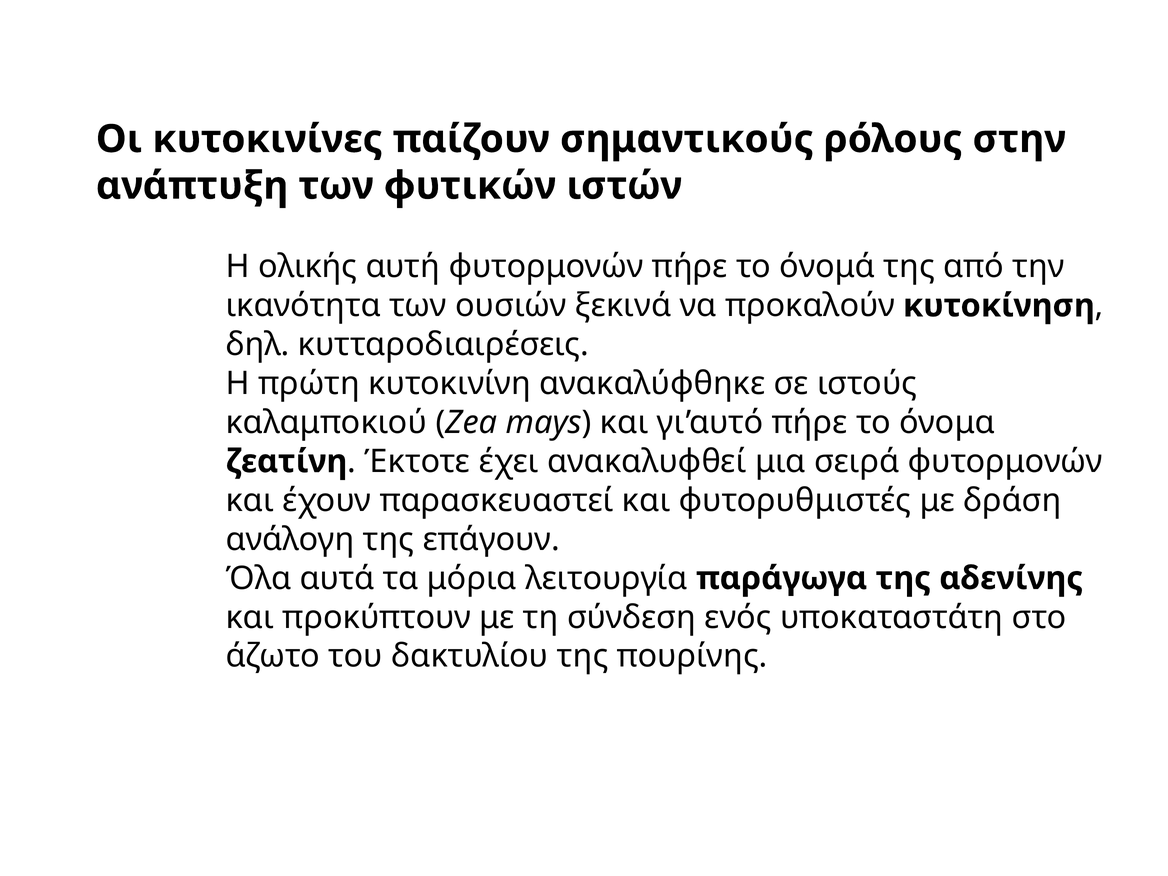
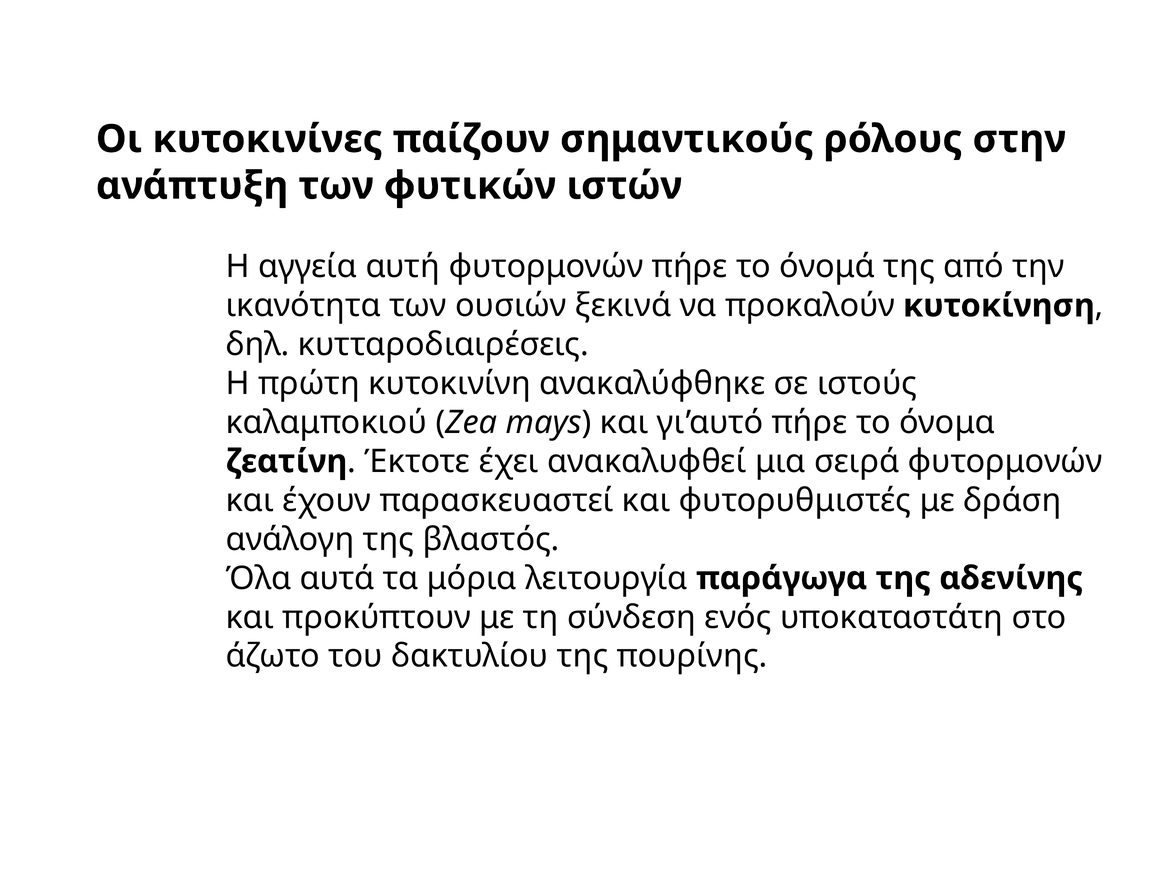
ολικής: ολικής -> αγγεία
επάγουν: επάγουν -> βλαστός
